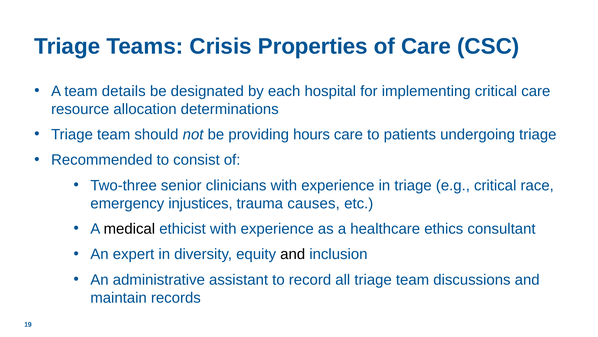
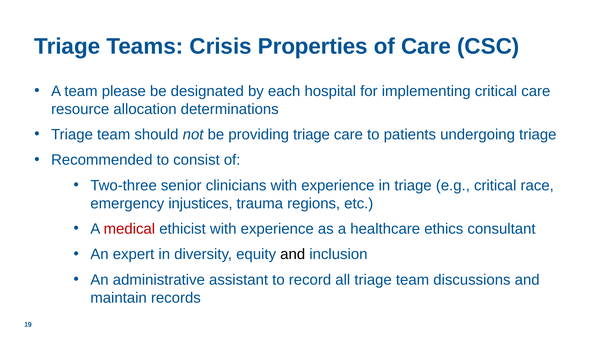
details: details -> please
providing hours: hours -> triage
causes: causes -> regions
medical colour: black -> red
